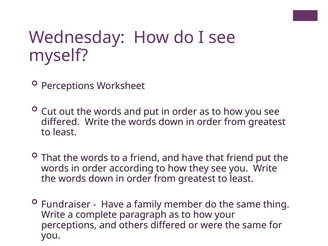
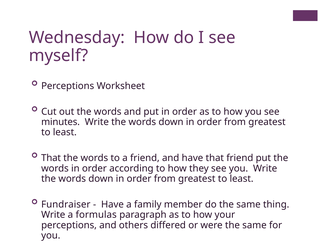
differed at (60, 122): differed -> minutes
complete: complete -> formulas
